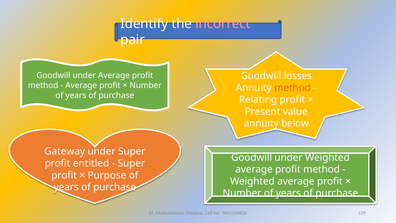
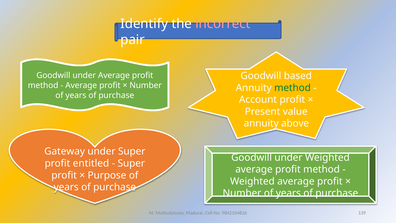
losses: losses -> based
method at (293, 88) colour: orange -> green
Relating: Relating -> Account
below: below -> above
